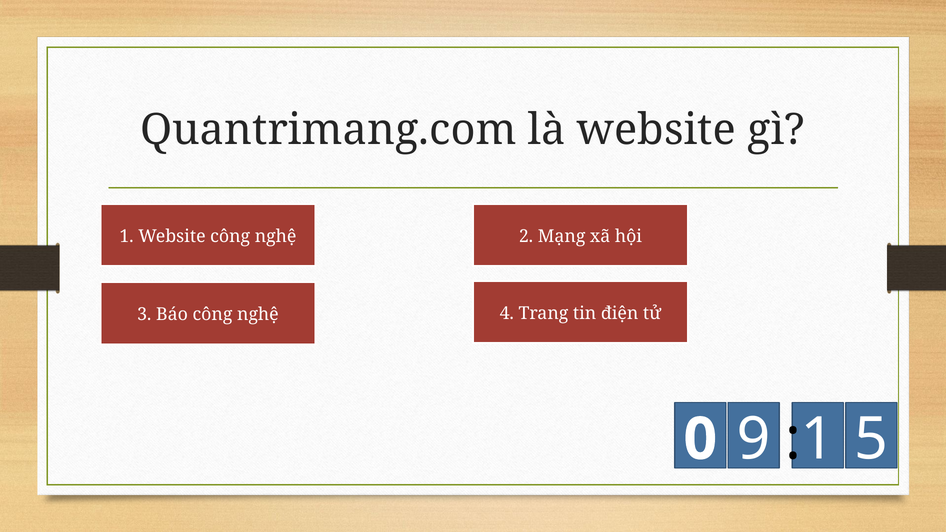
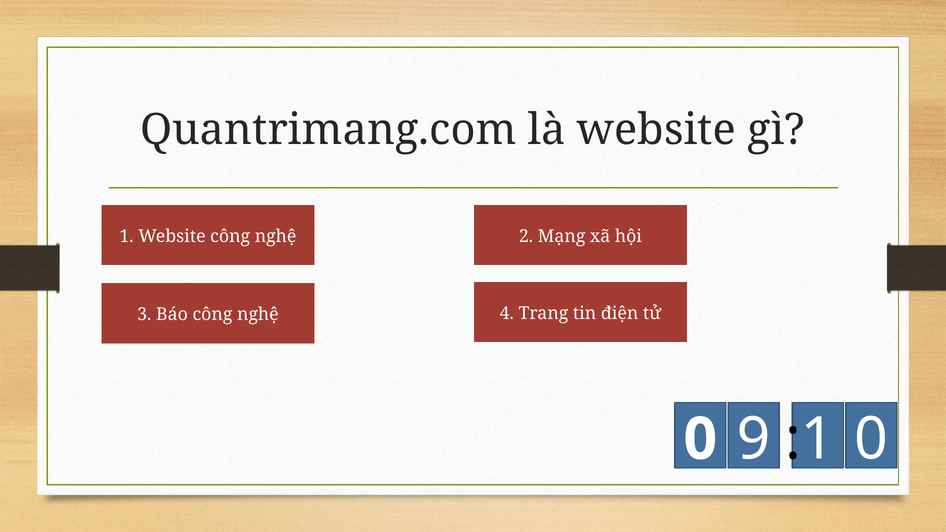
9 5: 5 -> 0
